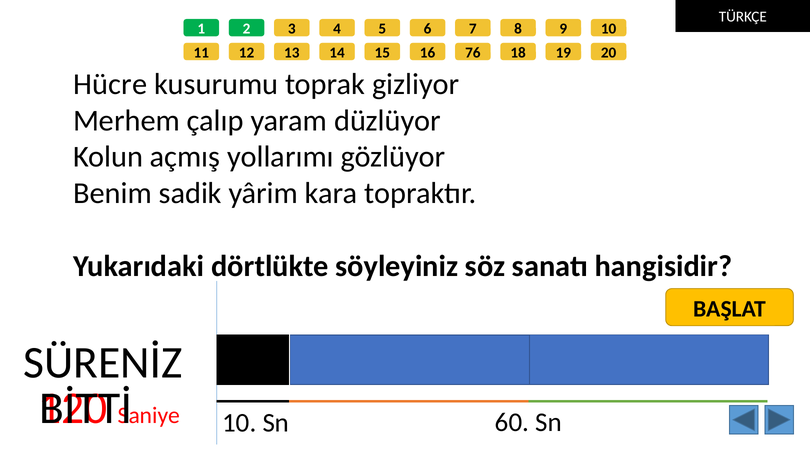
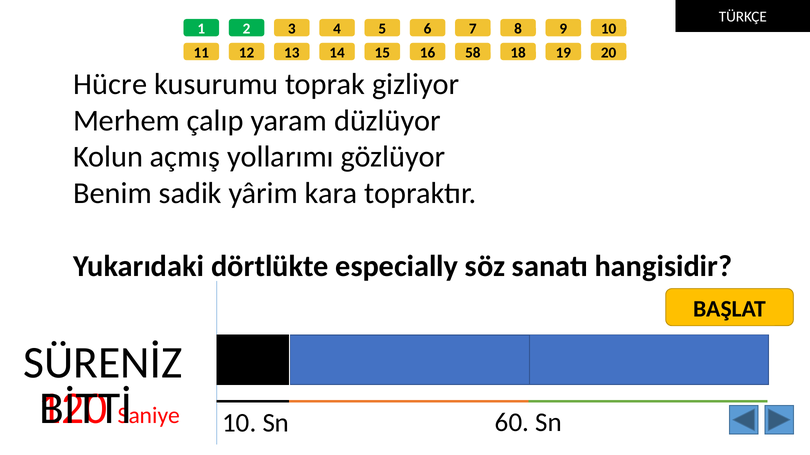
76: 76 -> 58
söyleyiniz: söyleyiniz -> especially
